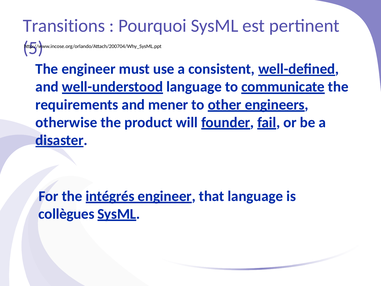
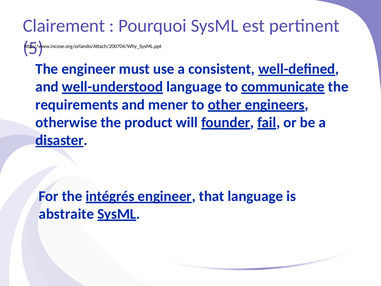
Transitions: Transitions -> Clairement
collègues: collègues -> abstraite
